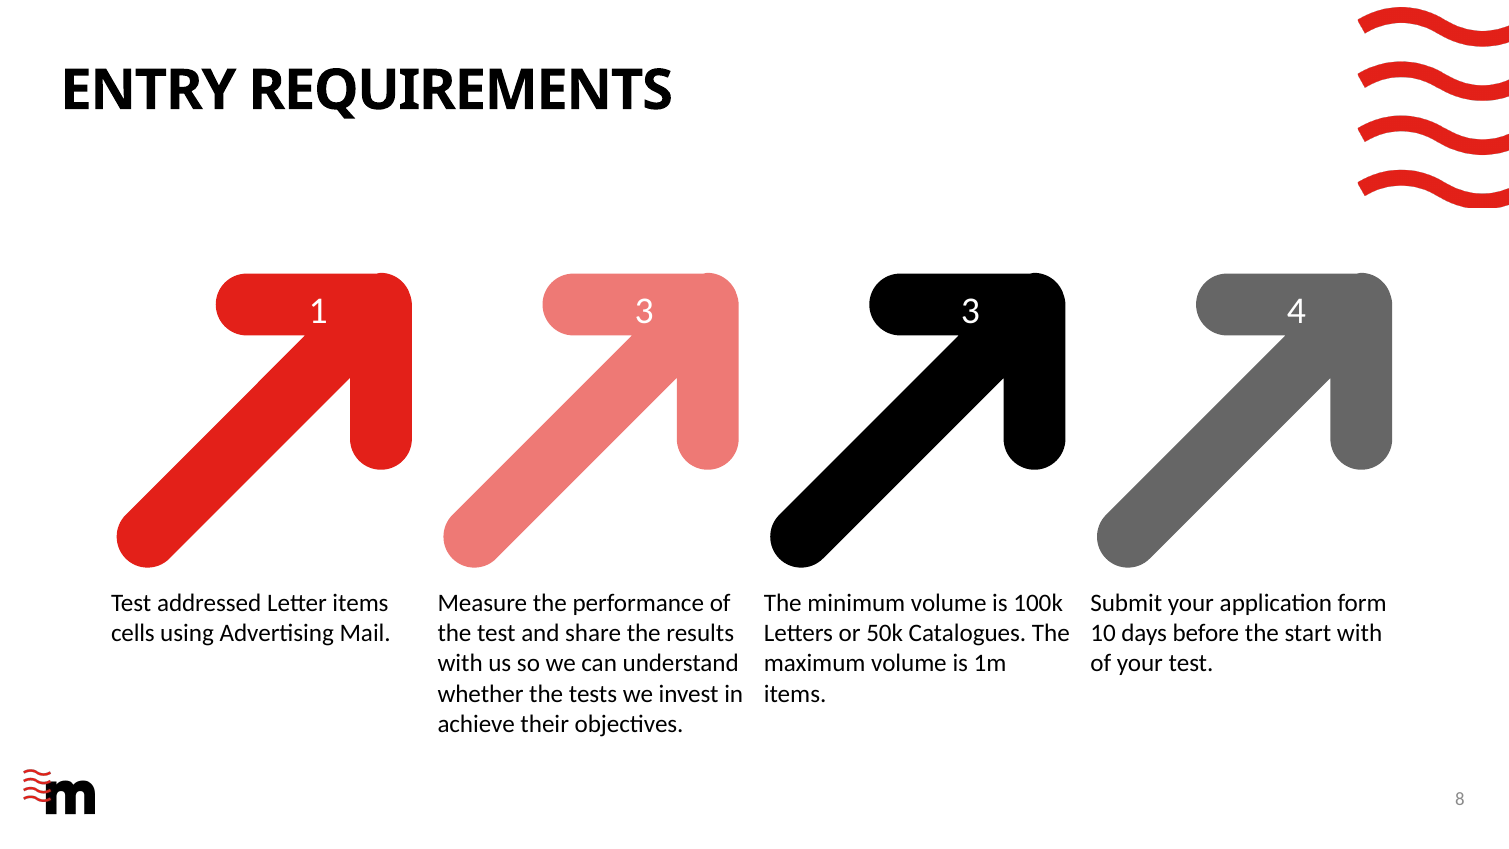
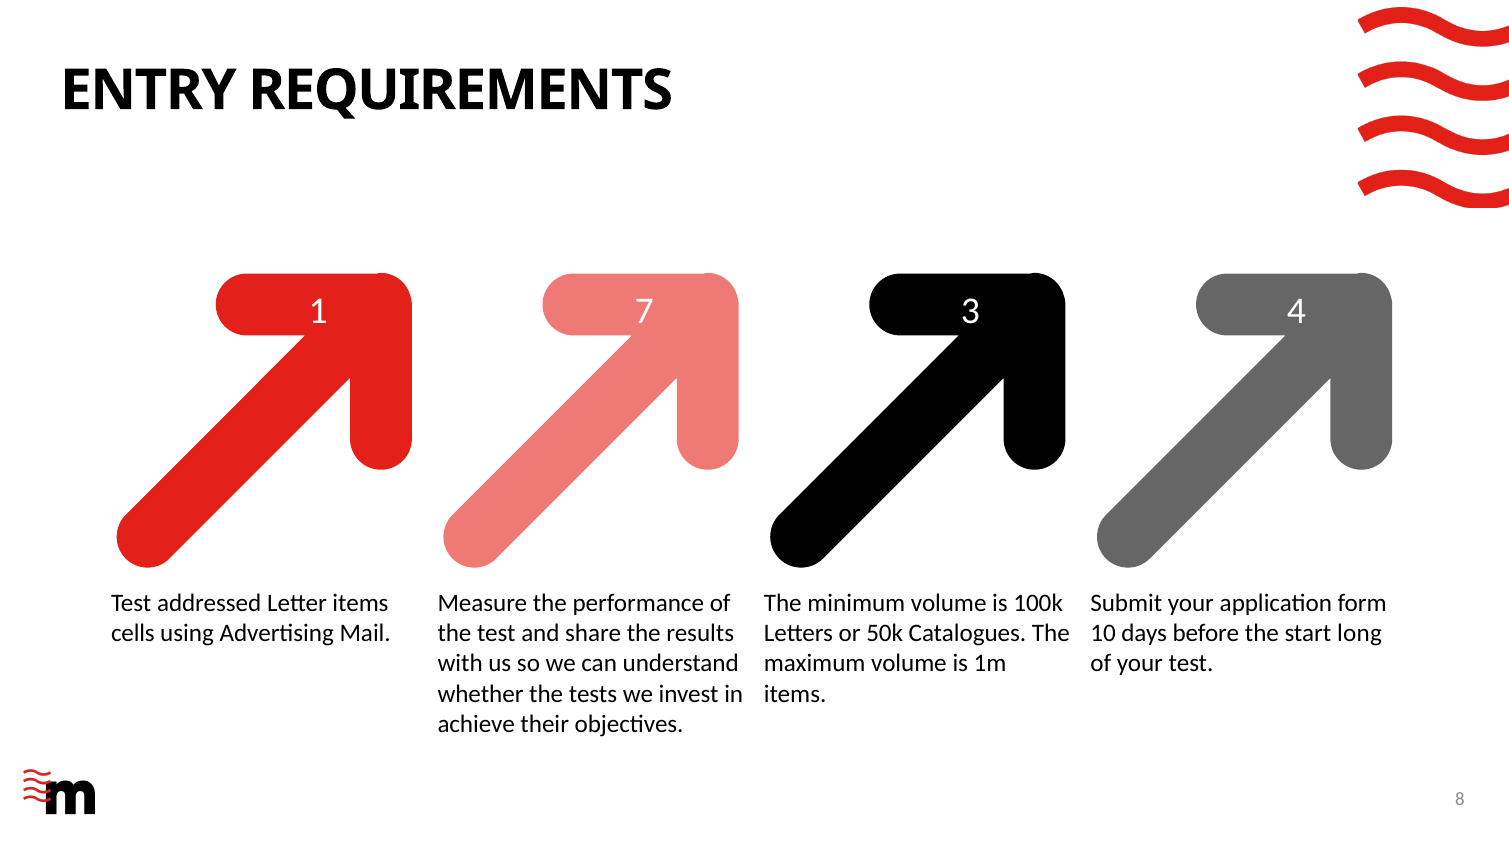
1 3: 3 -> 7
start with: with -> long
